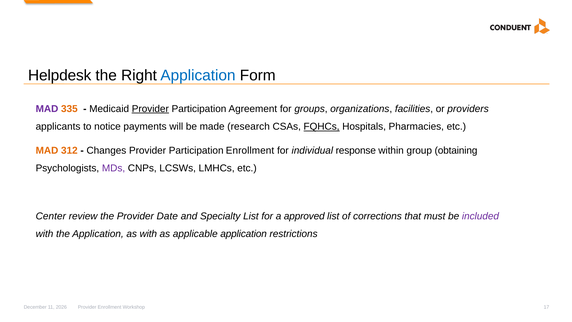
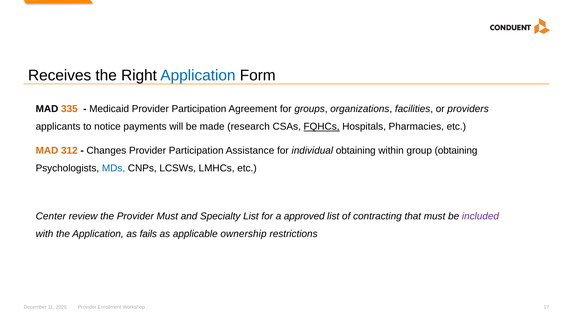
Helpdesk: Helpdesk -> Receives
MAD at (47, 109) colour: purple -> black
Provider at (150, 109) underline: present -> none
Participation Enrollment: Enrollment -> Assistance
individual response: response -> obtaining
MDs colour: purple -> blue
Provider Date: Date -> Must
corrections: corrections -> contracting
as with: with -> fails
applicable application: application -> ownership
